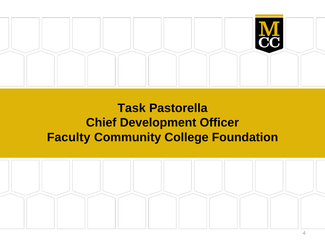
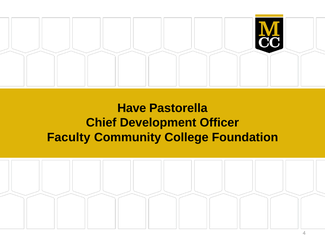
Task: Task -> Have
